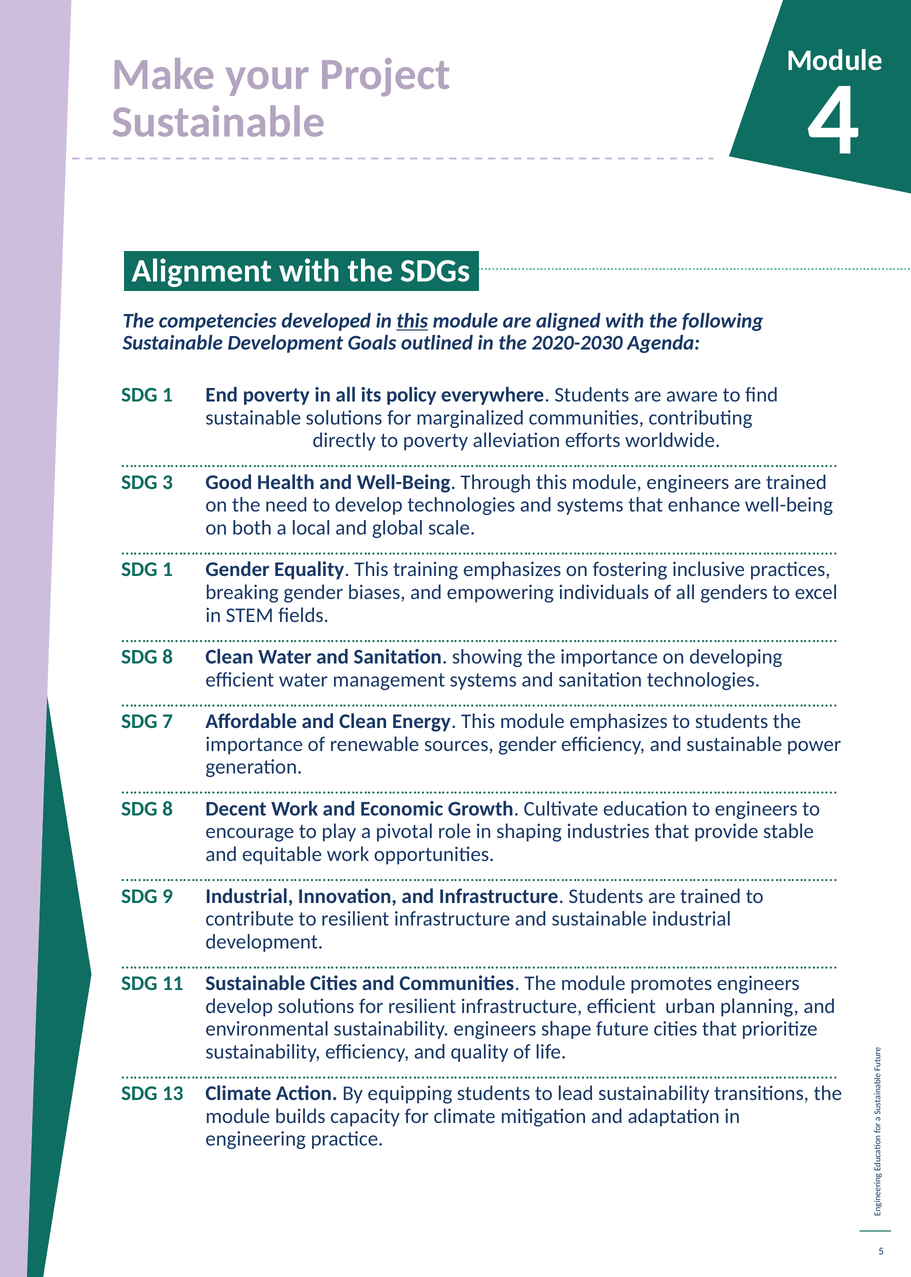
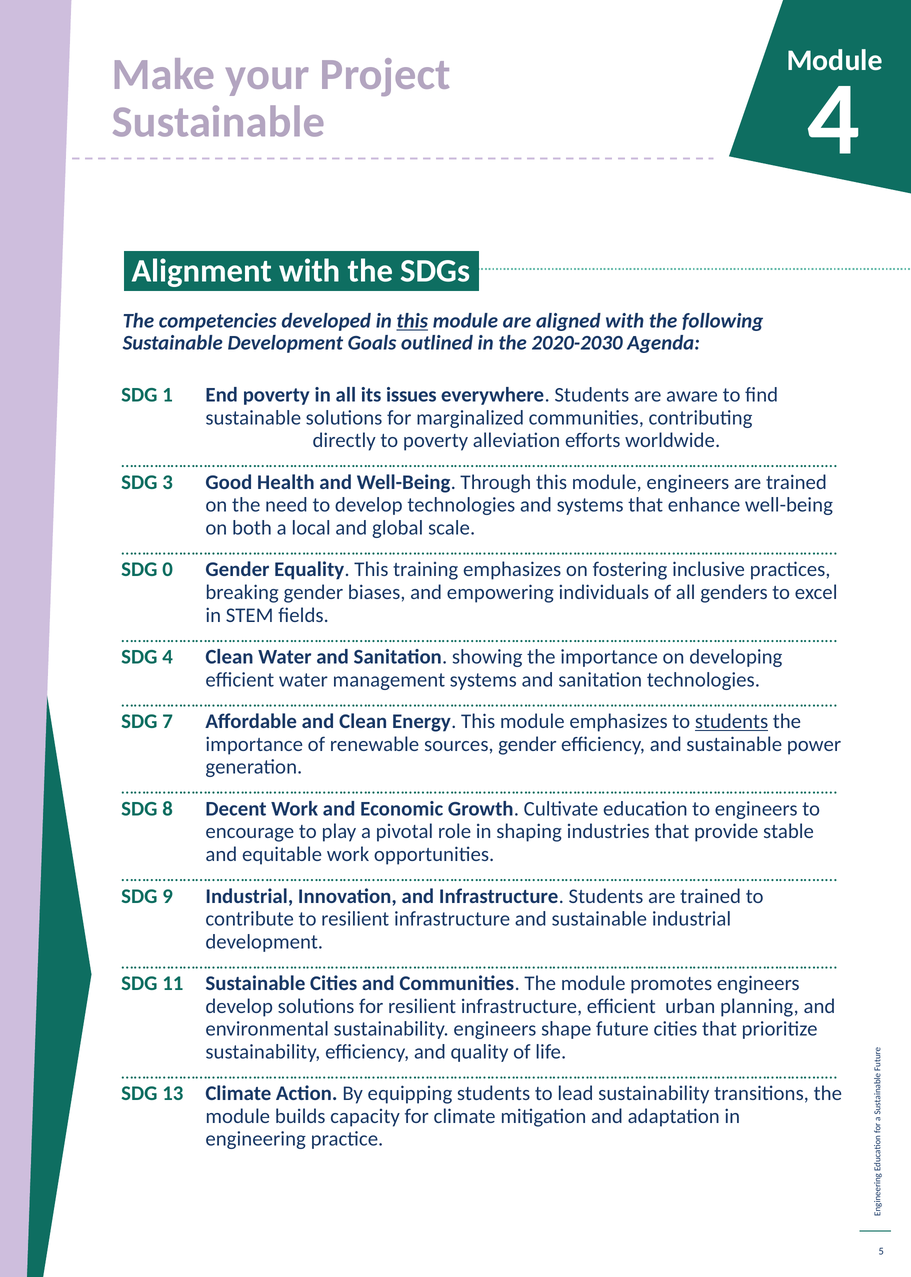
policy: policy -> issues
1 at (168, 570): 1 -> 0
8 at (168, 657): 8 -> 4
students at (732, 722) underline: none -> present
